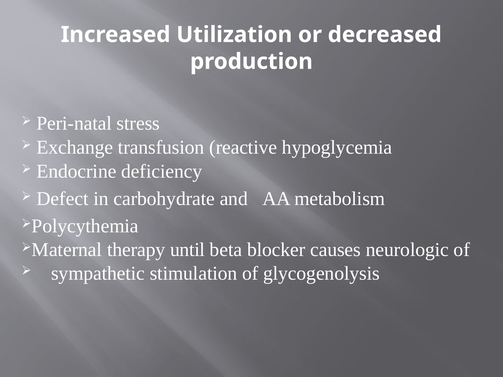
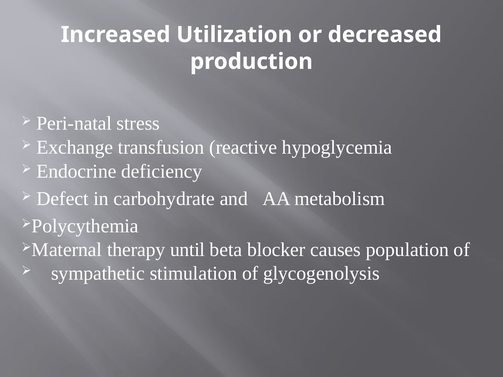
neurologic: neurologic -> population
